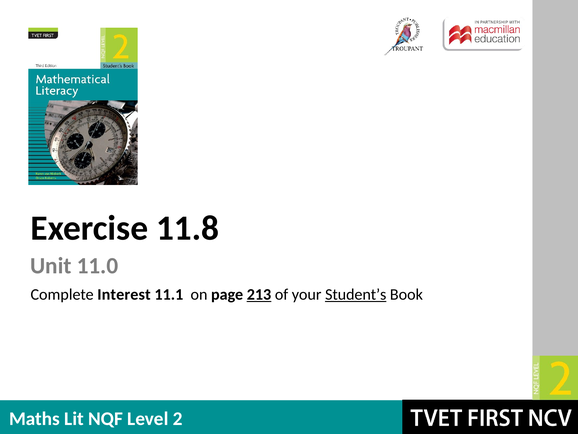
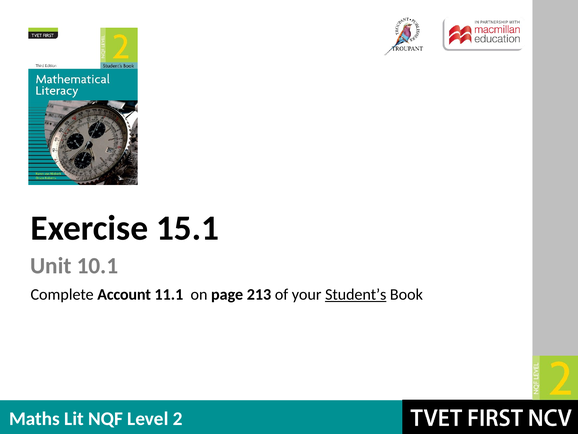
11.8: 11.8 -> 15.1
11.0: 11.0 -> 10.1
Interest: Interest -> Account
213 underline: present -> none
